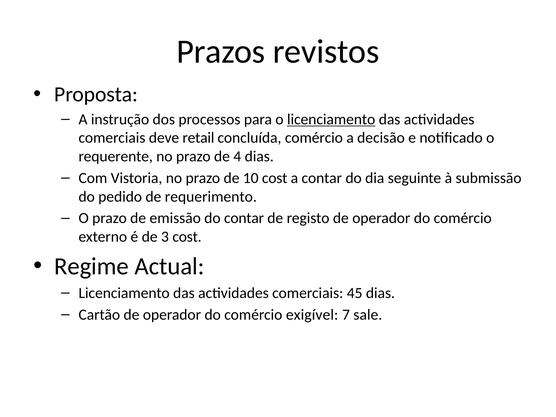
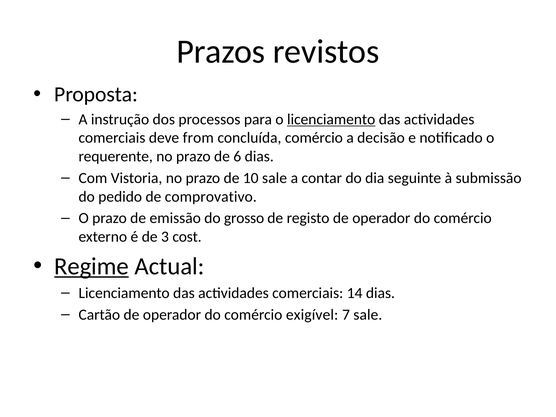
retail: retail -> from
4: 4 -> 6
10 cost: cost -> sale
requerimento: requerimento -> comprovativo
do contar: contar -> grosso
Regime underline: none -> present
45: 45 -> 14
